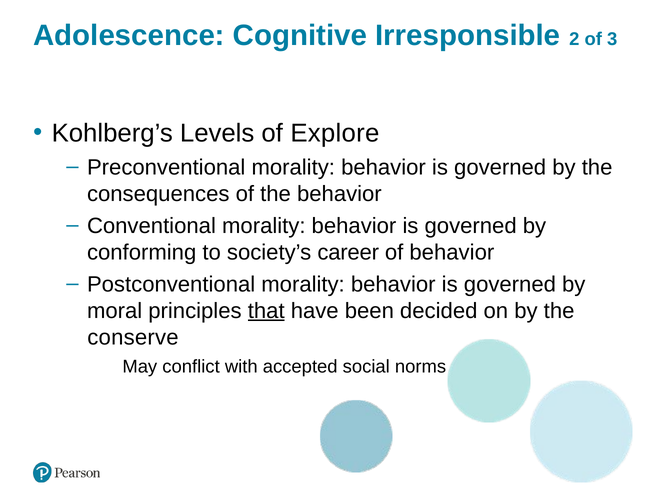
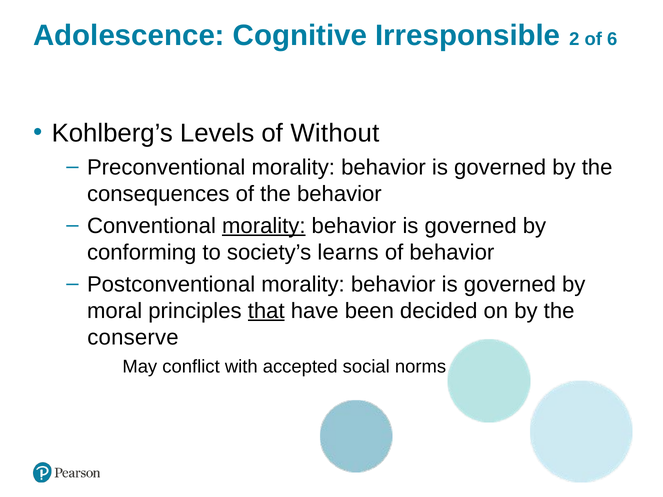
3: 3 -> 6
Explore: Explore -> Without
morality at (264, 226) underline: none -> present
career: career -> learns
